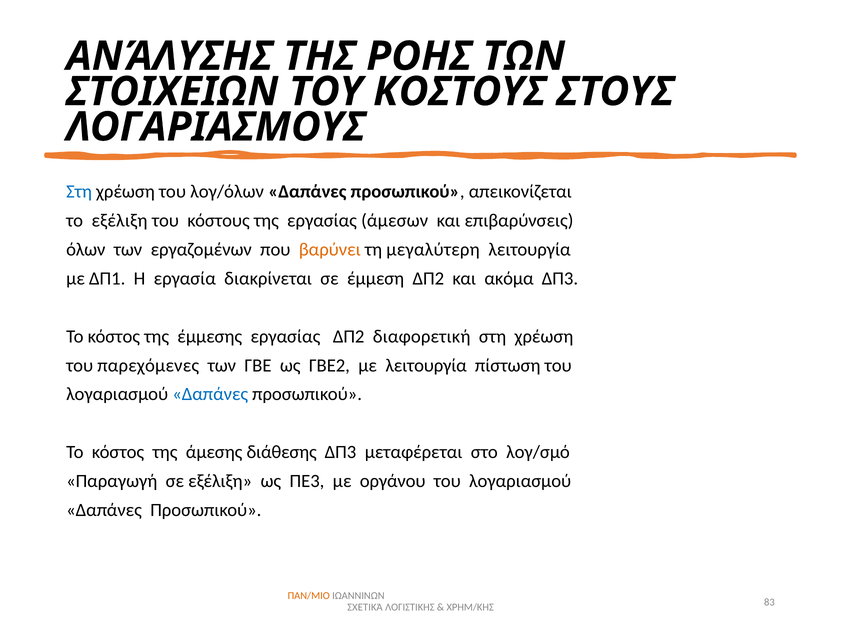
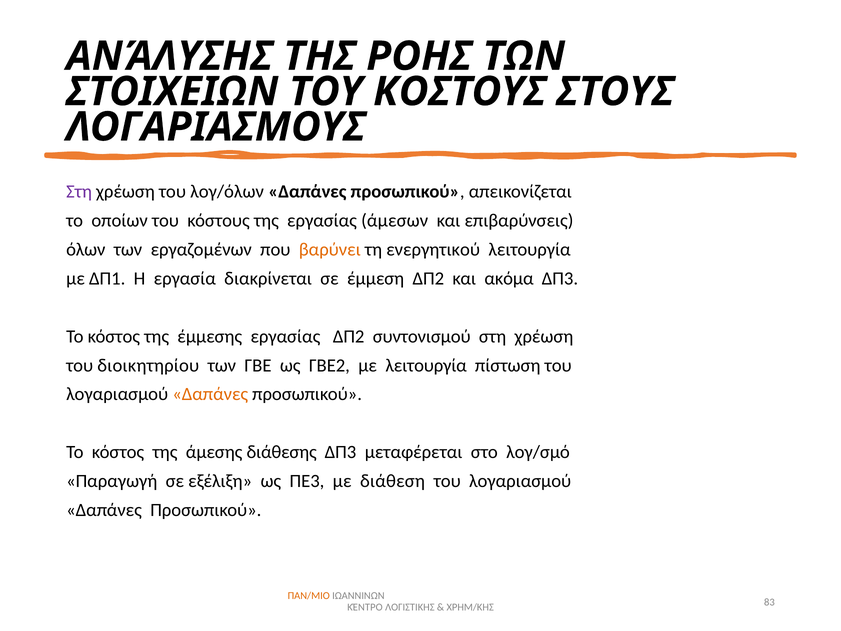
Στη at (79, 192) colour: blue -> purple
το εξέλιξη: εξέλιξη -> οποίων
μεγαλύτερη: μεγαλύτερη -> ενεργητικού
διαφορετική: διαφορετική -> συντονισμού
παρεχόμενες: παρεχόμενες -> διοικητηρίου
Δαπάνες at (210, 394) colour: blue -> orange
οργάνου: οργάνου -> διάθεση
ΣΧΕΤΙΚΆ: ΣΧΕΤΙΚΆ -> ΚΈΝΤΡΟ
